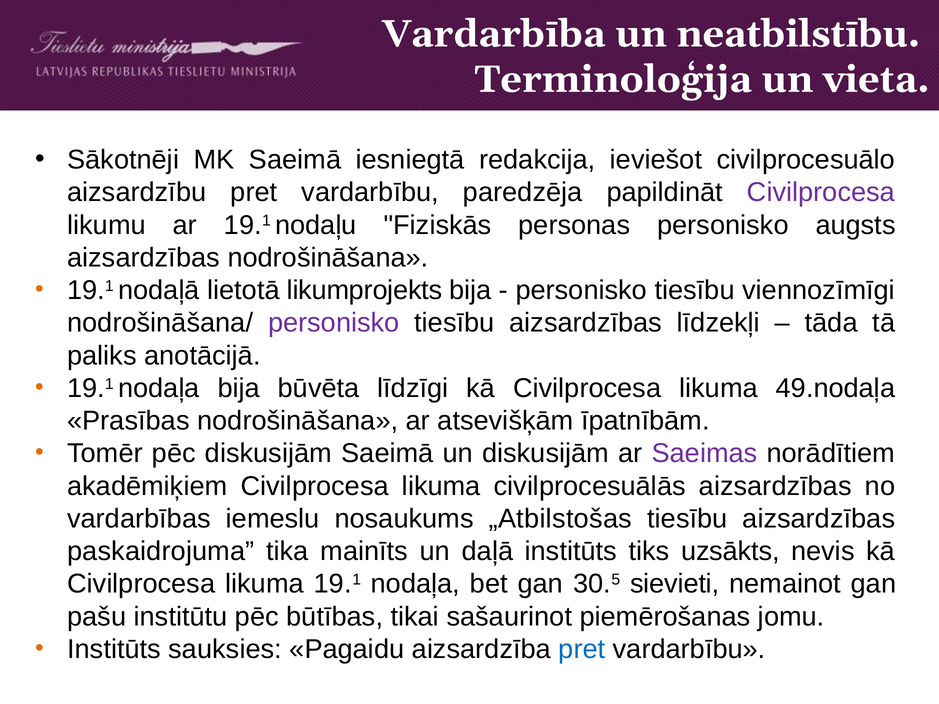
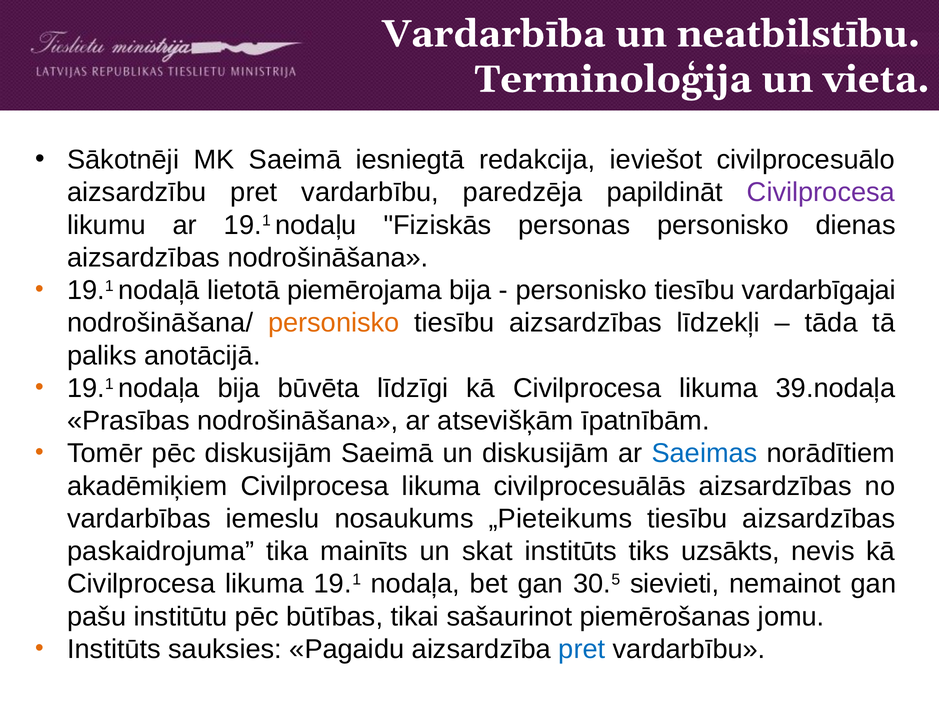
augsts: augsts -> dienas
likumprojekts: likumprojekts -> piemērojama
viennozīmīgi: viennozīmīgi -> vardarbīgajai
personisko at (334, 323) colour: purple -> orange
49.nodaļa: 49.nodaļa -> 39.nodaļa
Saeimas colour: purple -> blue
„Atbilstošas: „Atbilstošas -> „Pieteikums
daļā: daļā -> skat
